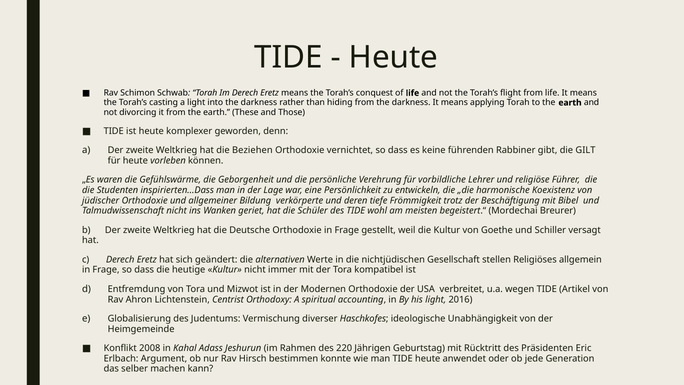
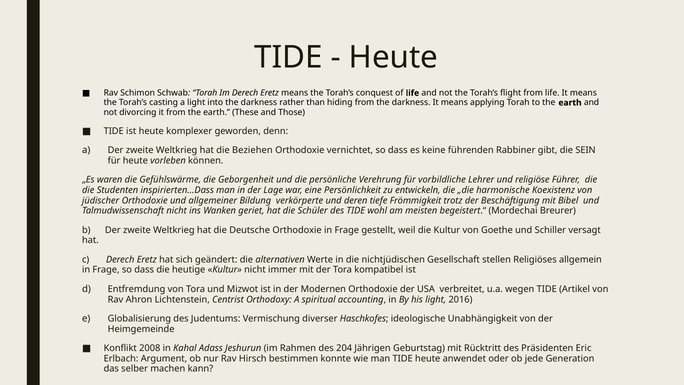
GILT: GILT -> SEIN
220: 220 -> 204
